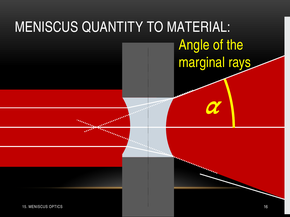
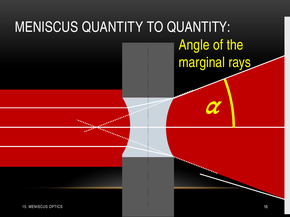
TO MATERIAL: MATERIAL -> QUANTITY
